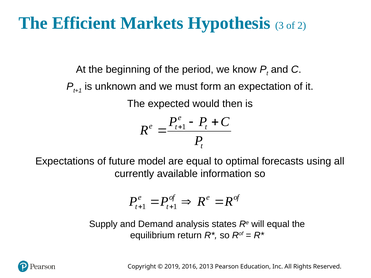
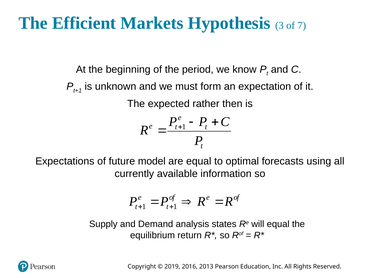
2: 2 -> 7
would: would -> rather
